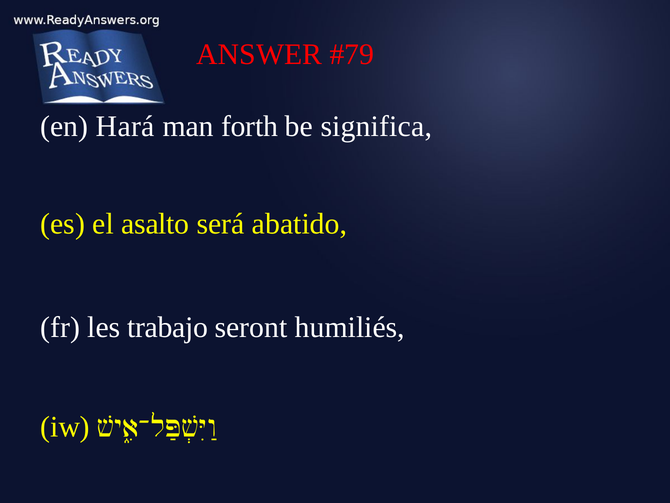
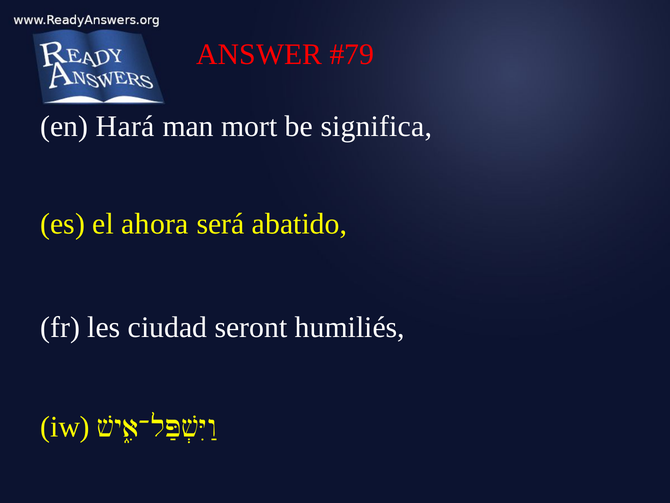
forth: forth -> mort
asalto: asalto -> ahora
trabajo: trabajo -> ciudad
